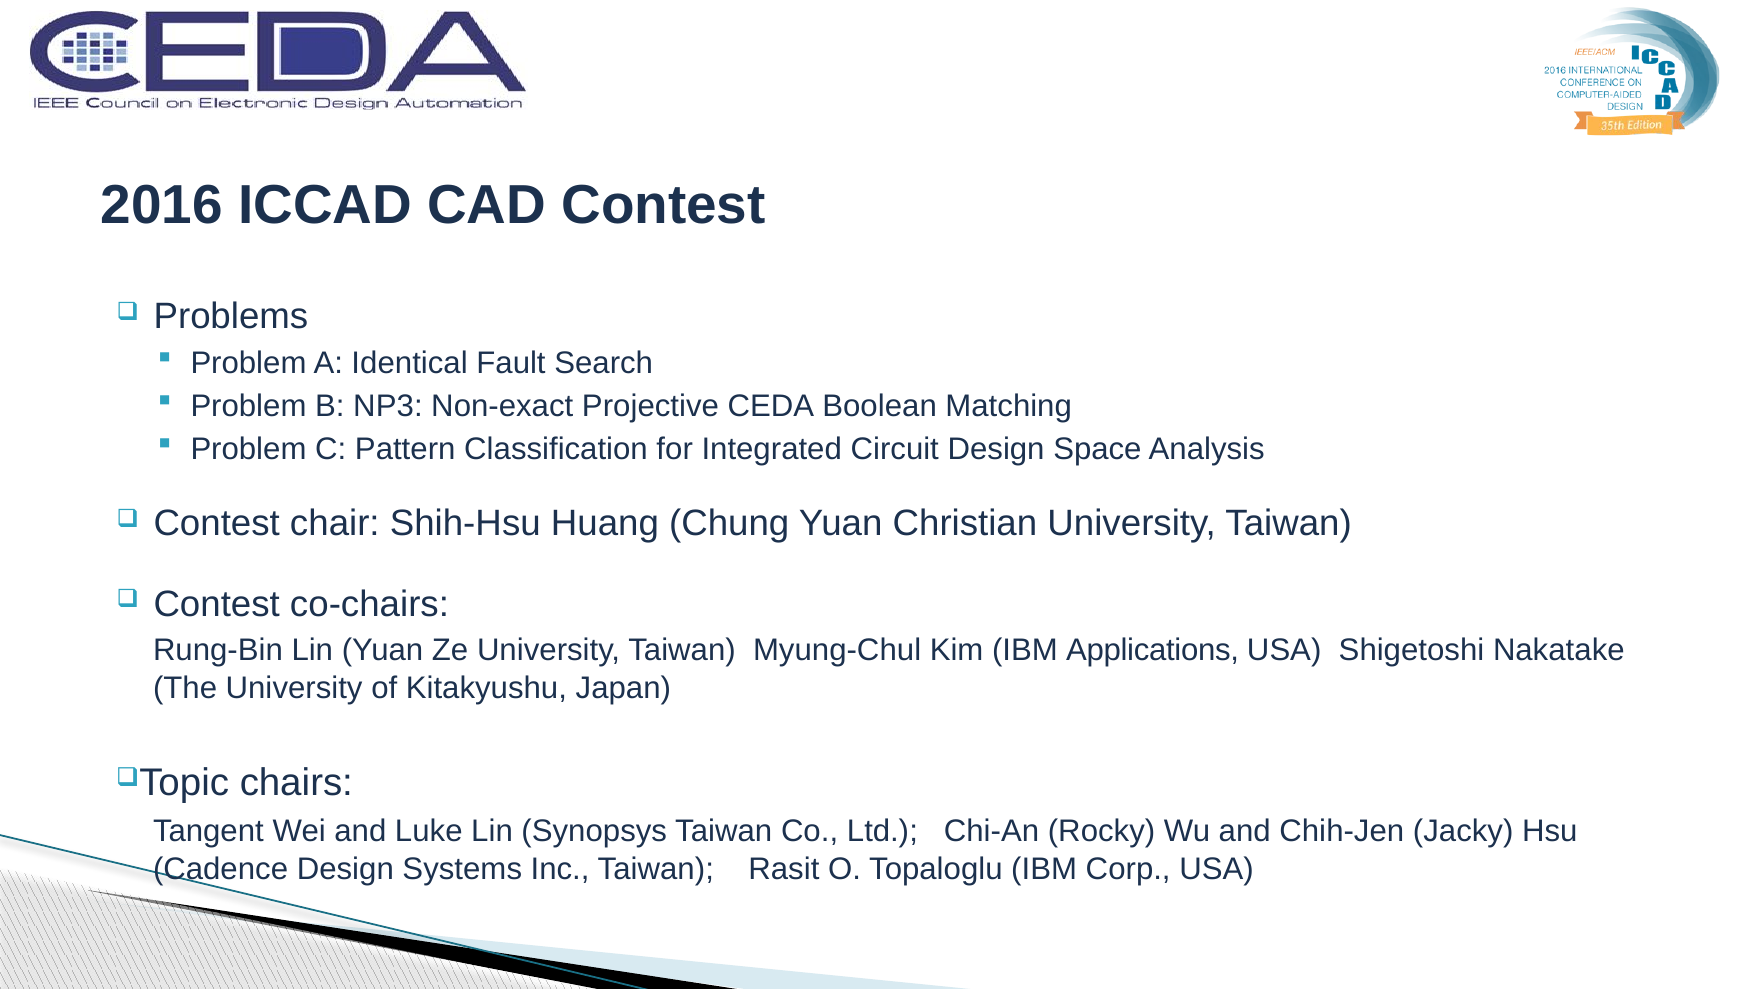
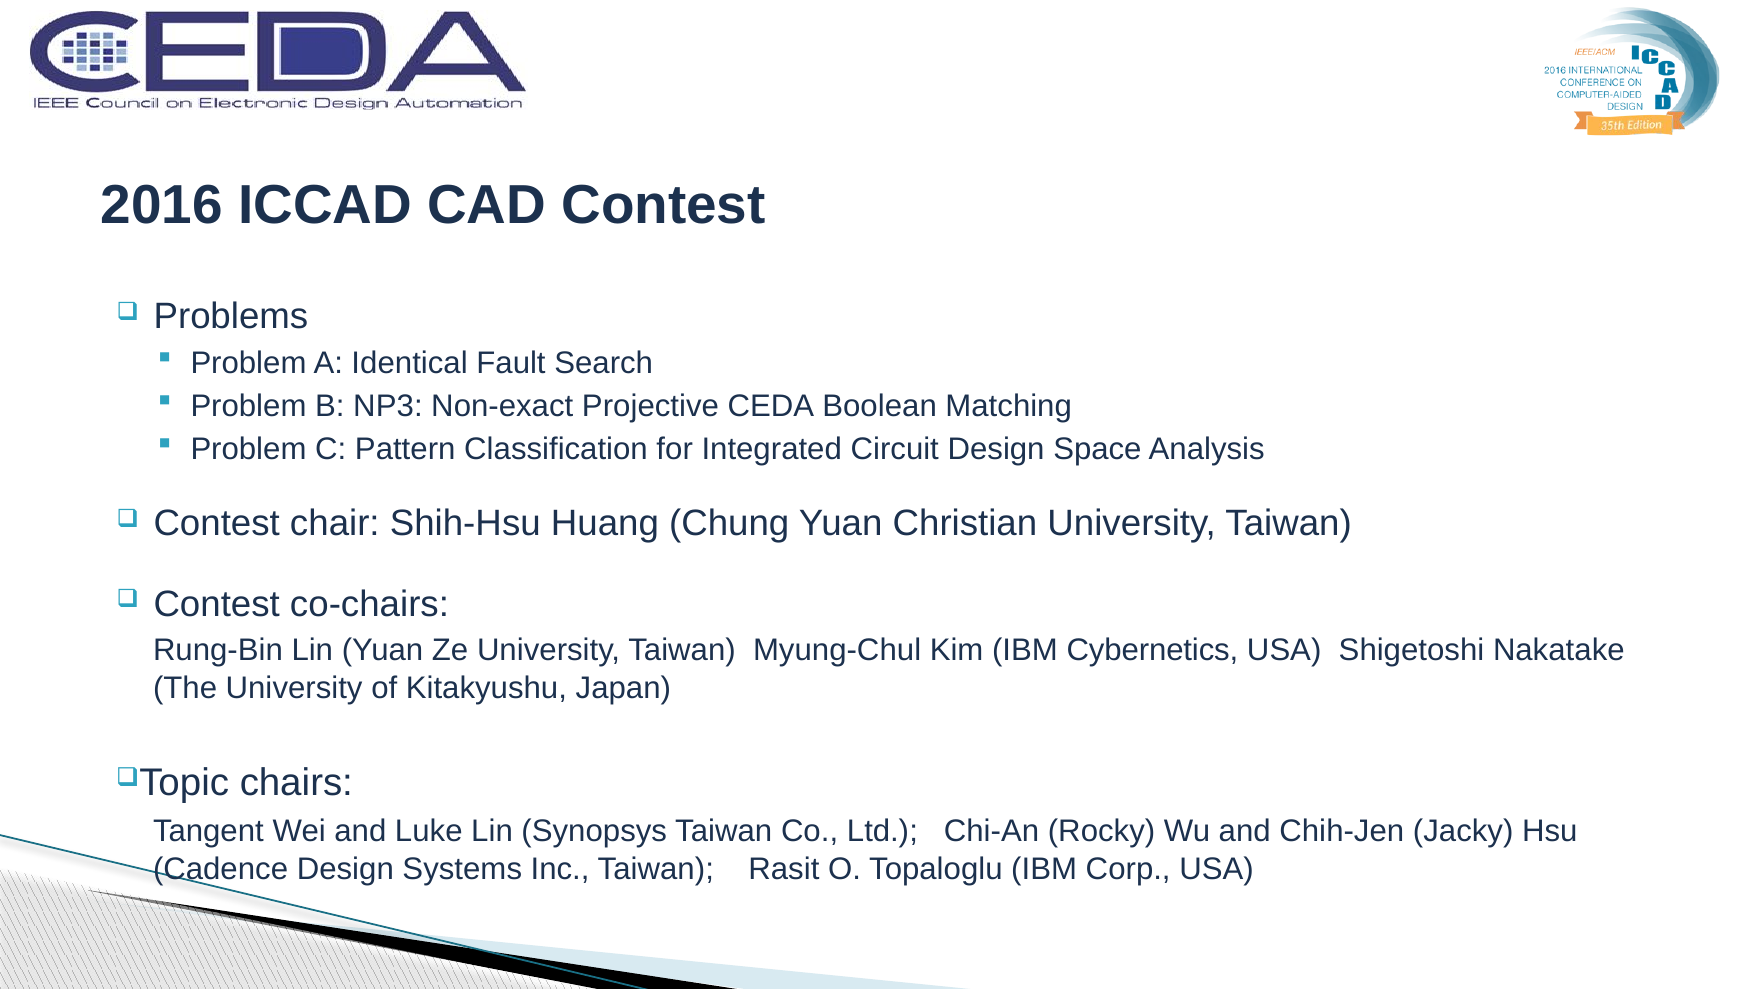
Applications: Applications -> Cybernetics
